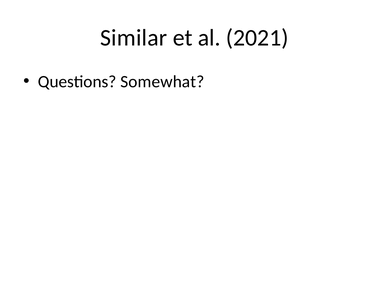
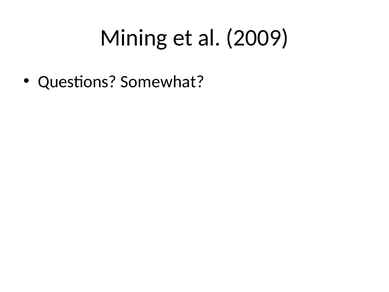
Similar: Similar -> Mining
2021: 2021 -> 2009
